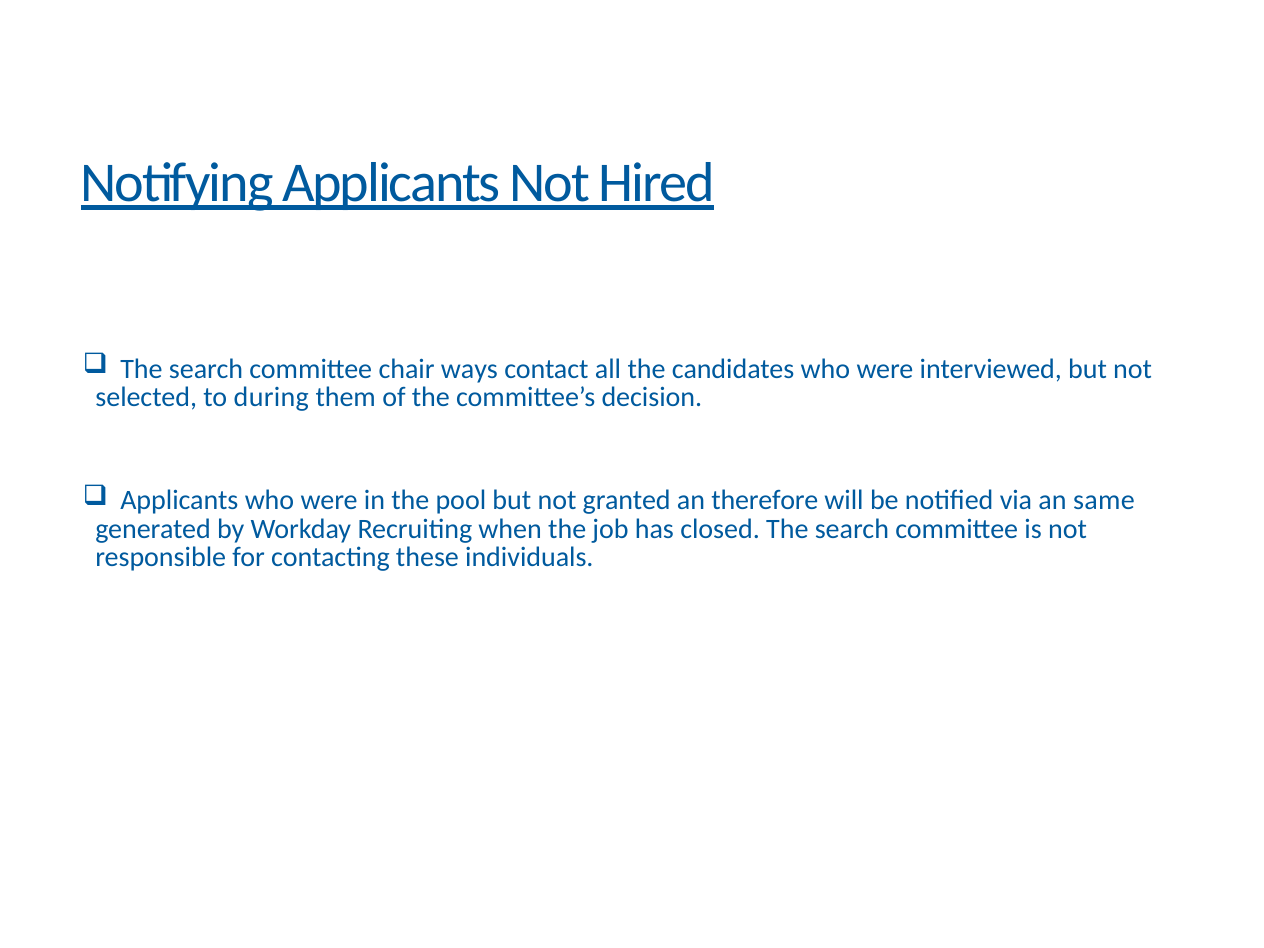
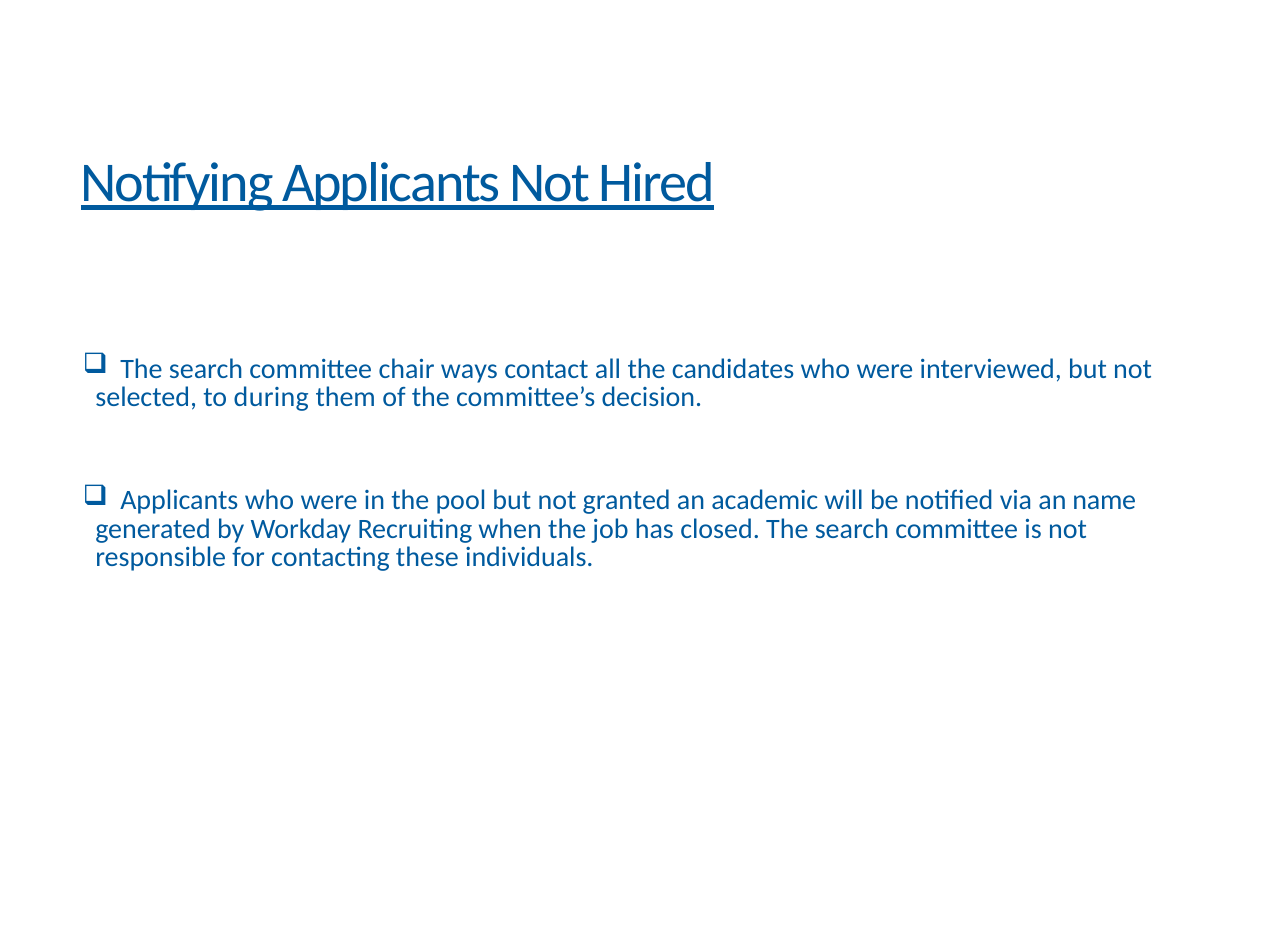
therefore: therefore -> academic
same: same -> name
